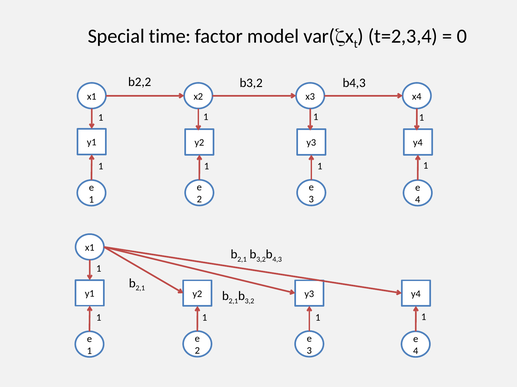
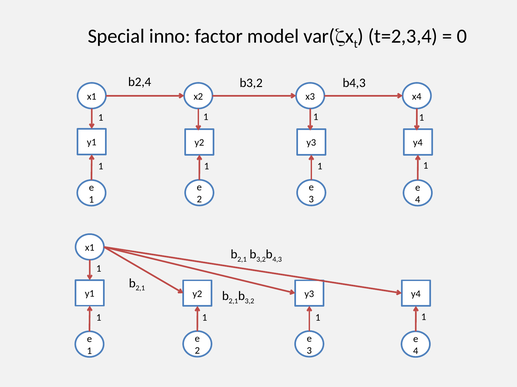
time: time -> inno
b2,2: b2,2 -> b2,4
